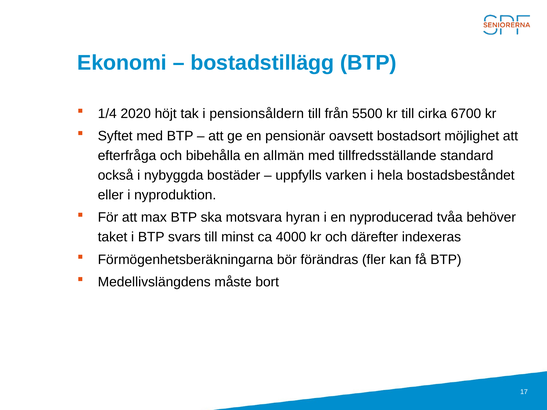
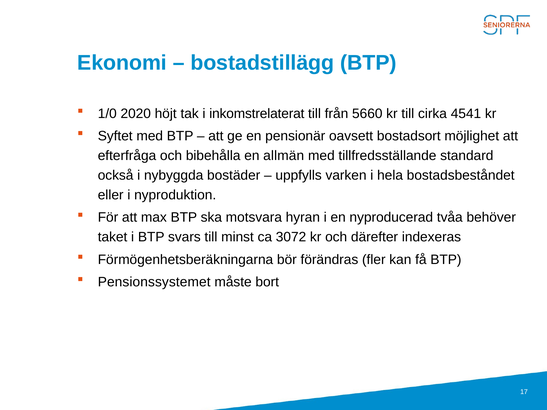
1/4: 1/4 -> 1/0
pensionsåldern: pensionsåldern -> inkomstrelaterat
5500: 5500 -> 5660
6700: 6700 -> 4541
4000: 4000 -> 3072
Medellivslängdens: Medellivslängdens -> Pensionssystemet
